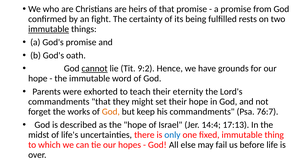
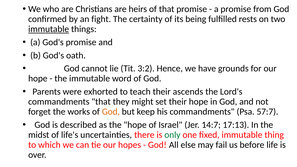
cannot underline: present -> none
9:2: 9:2 -> 3:2
eternity: eternity -> ascends
76:7: 76:7 -> 57:7
14:4: 14:4 -> 14:7
only colour: blue -> green
